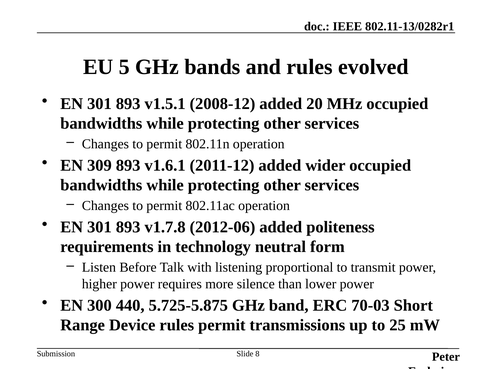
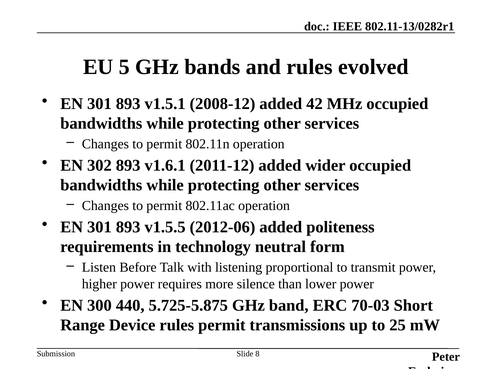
20: 20 -> 42
309: 309 -> 302
v1.7.8: v1.7.8 -> v1.5.5
